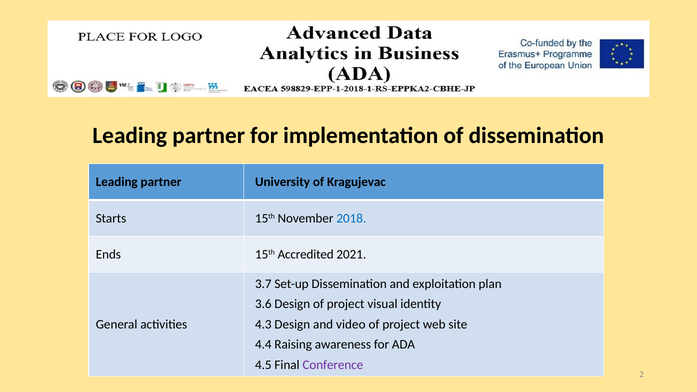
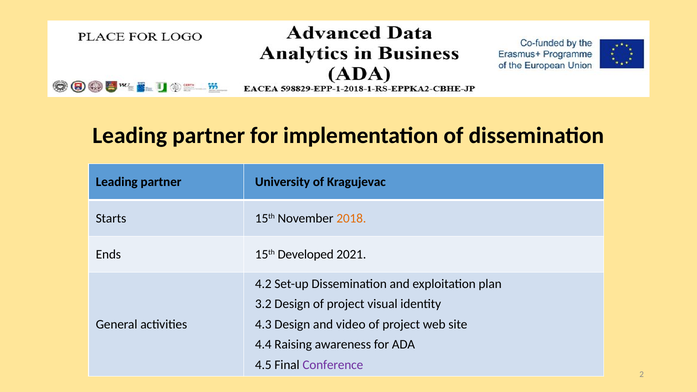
2018 colour: blue -> orange
Accredited: Accredited -> Developed
3.7: 3.7 -> 4.2
3.6: 3.6 -> 3.2
